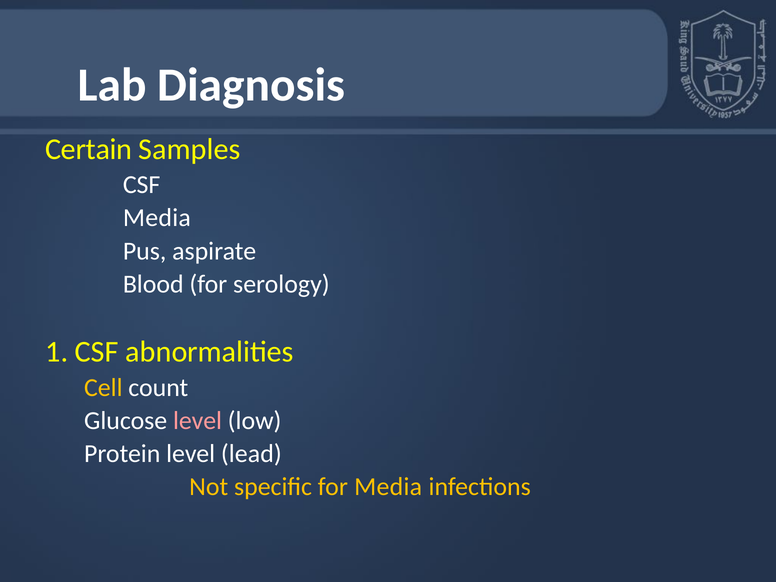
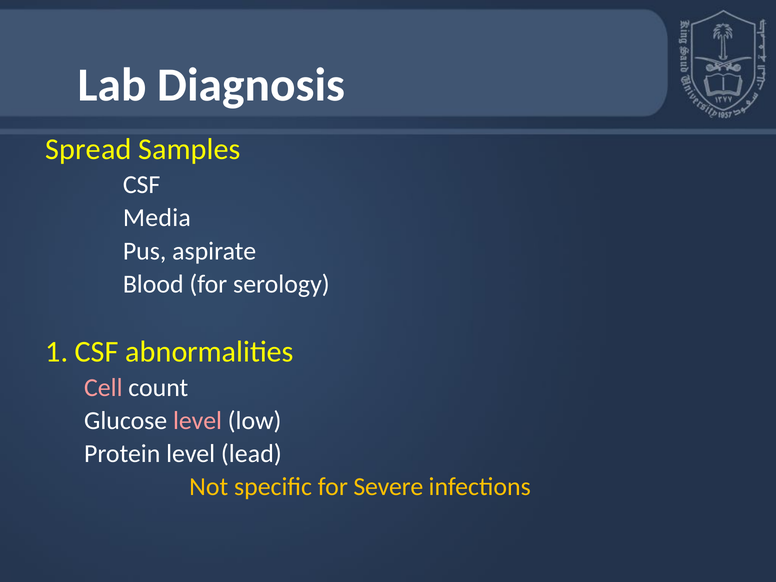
Certain: Certain -> Spread
Cell colour: yellow -> pink
for Media: Media -> Severe
